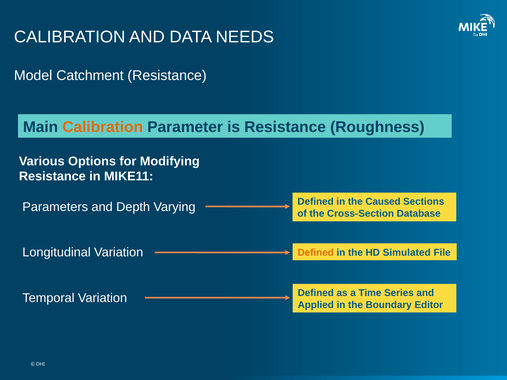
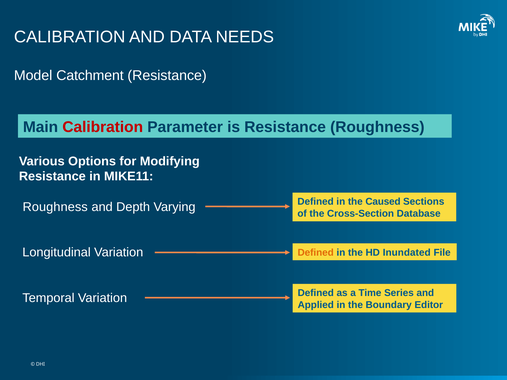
Calibration at (103, 127) colour: orange -> red
Parameters at (55, 207): Parameters -> Roughness
Simulated: Simulated -> Inundated
